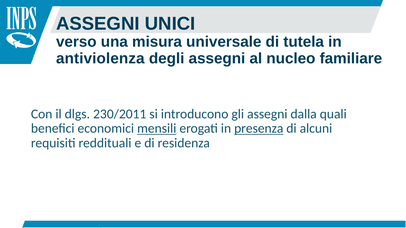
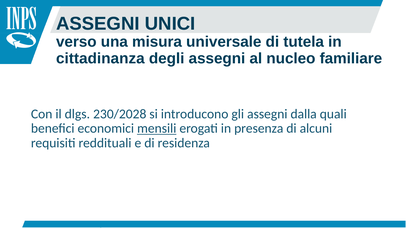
antiviolenza: antiviolenza -> cittadinanza
230/2011: 230/2011 -> 230/2028
presenza underline: present -> none
